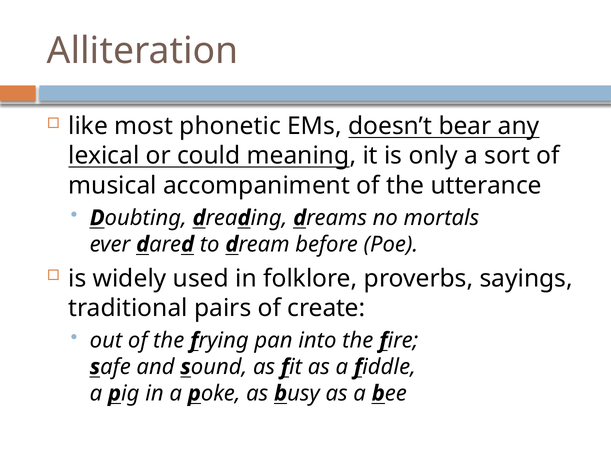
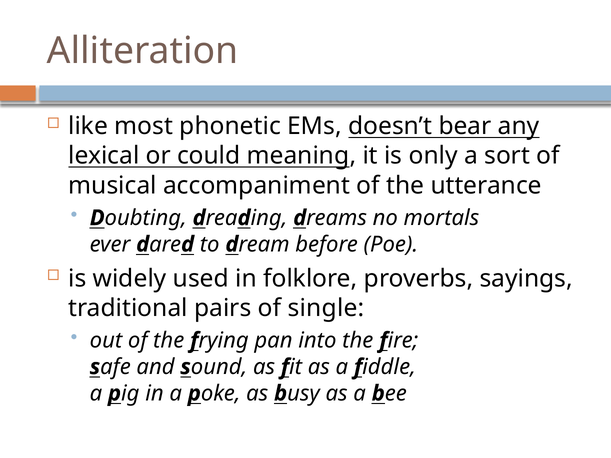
create: create -> single
